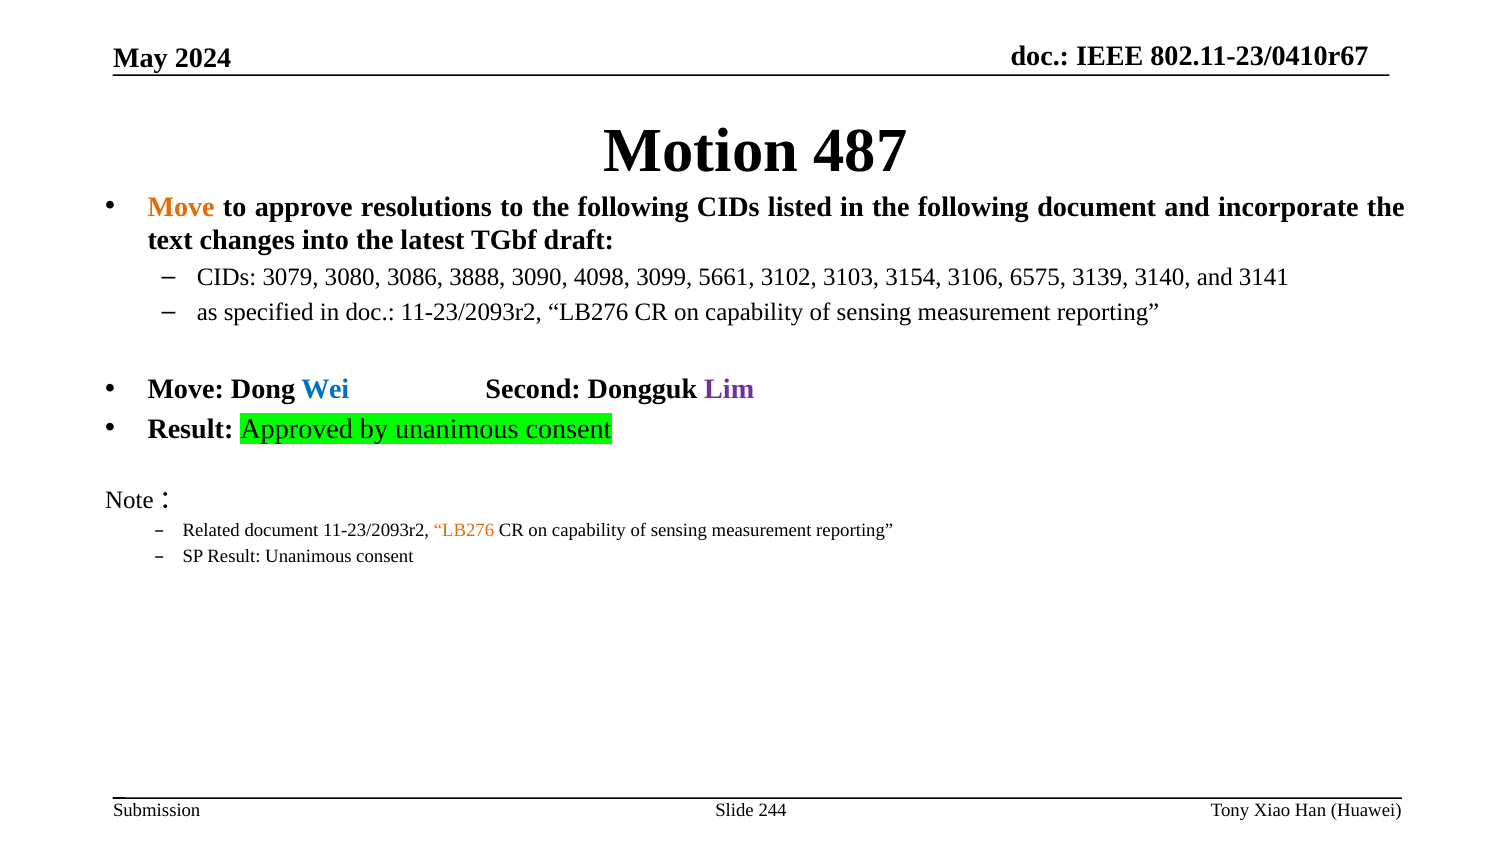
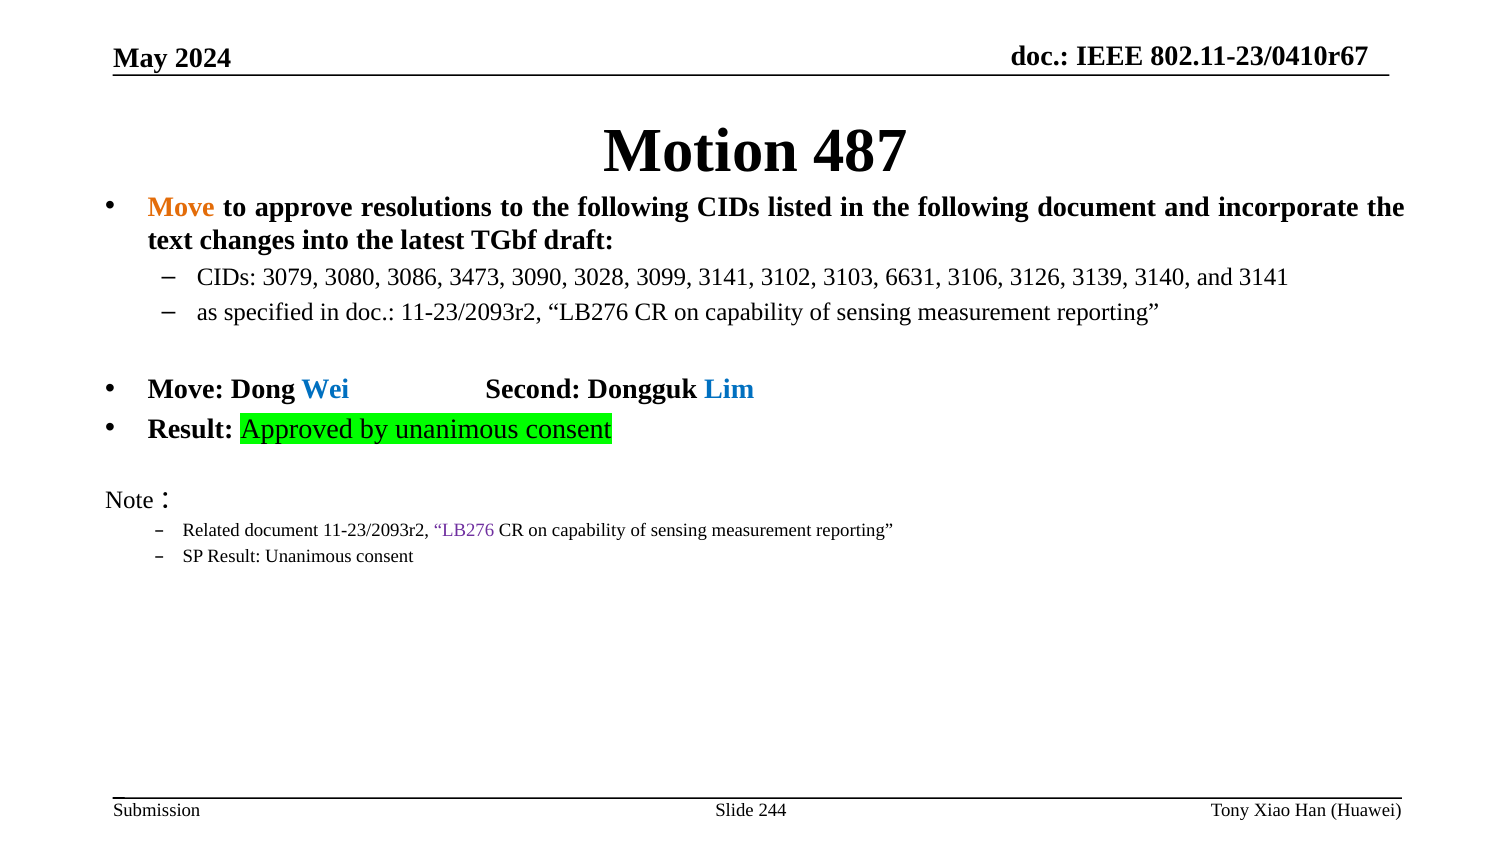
3888: 3888 -> 3473
4098: 4098 -> 3028
3099 5661: 5661 -> 3141
3154: 3154 -> 6631
6575: 6575 -> 3126
Lim colour: purple -> blue
LB276 at (464, 530) colour: orange -> purple
